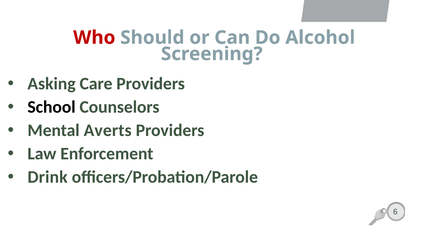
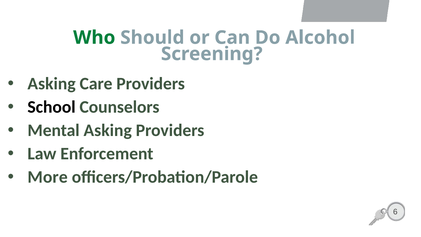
Who colour: red -> green
Mental Averts: Averts -> Asking
Drink: Drink -> More
